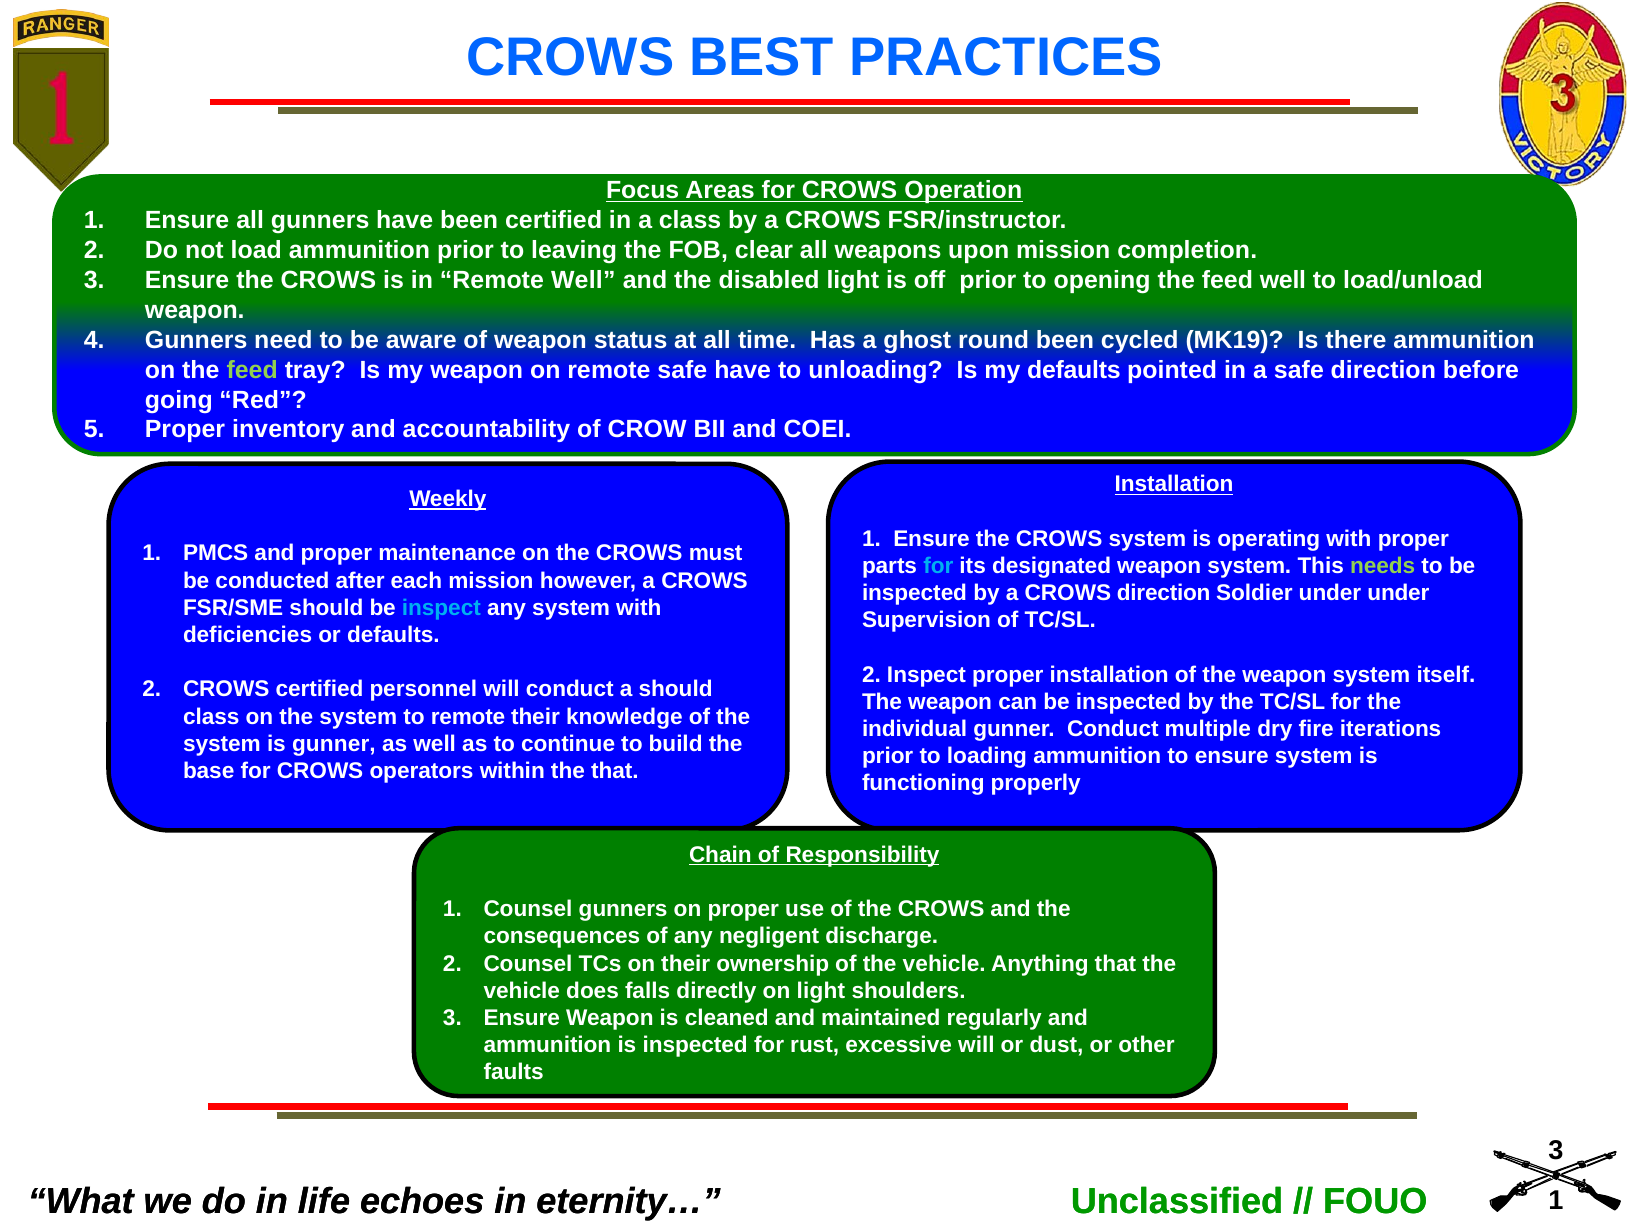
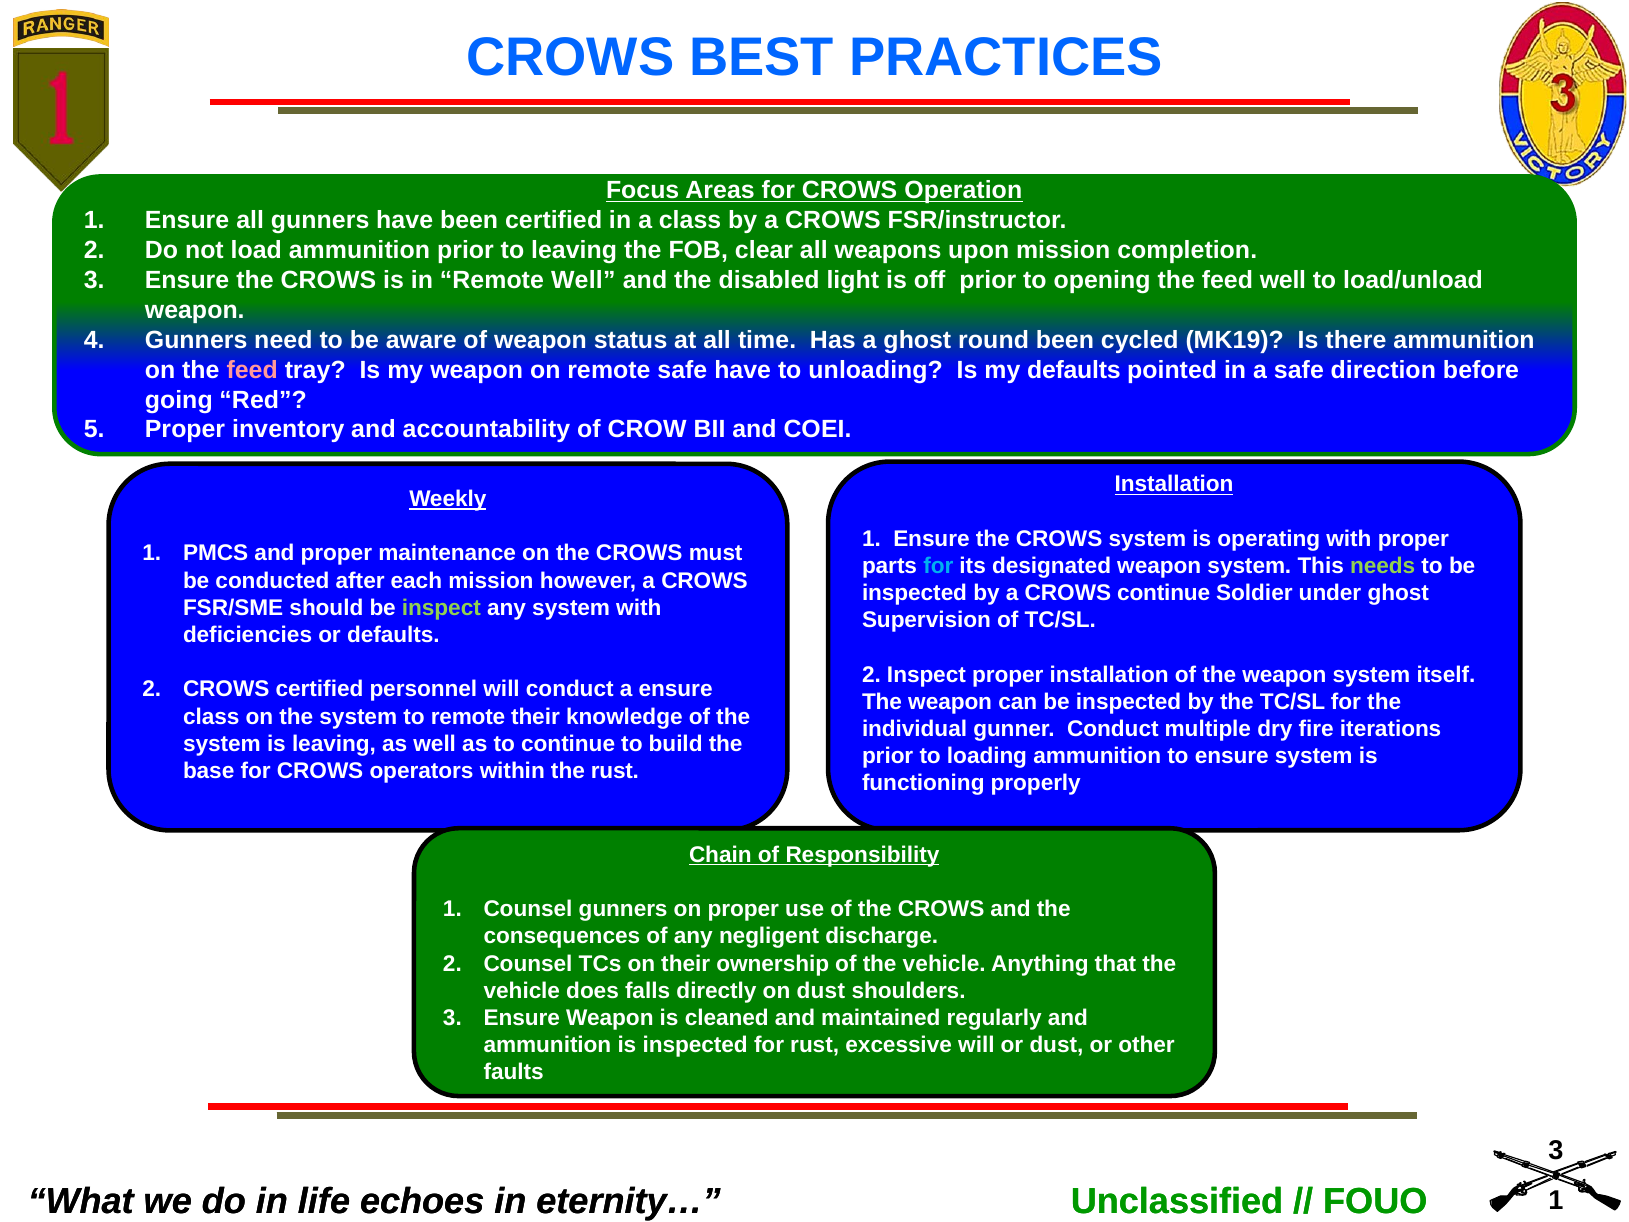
feed at (252, 370) colour: light green -> pink
CROWS direction: direction -> continue
under under: under -> ghost
inspect at (441, 608) colour: light blue -> light green
a should: should -> ensure
is gunner: gunner -> leaving
the that: that -> rust
on light: light -> dust
